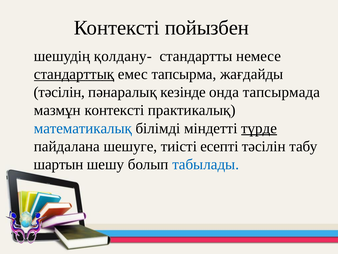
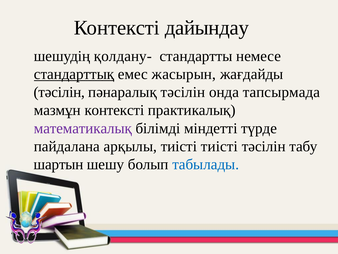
пойызбен: пойызбен -> дайындау
тапсырма: тапсырма -> жасырын
пәнаралық кезінде: кезінде -> тәсілін
математикалық colour: blue -> purple
түрде underline: present -> none
шешуге: шешуге -> арқылы
тиісті есепті: есепті -> тиісті
